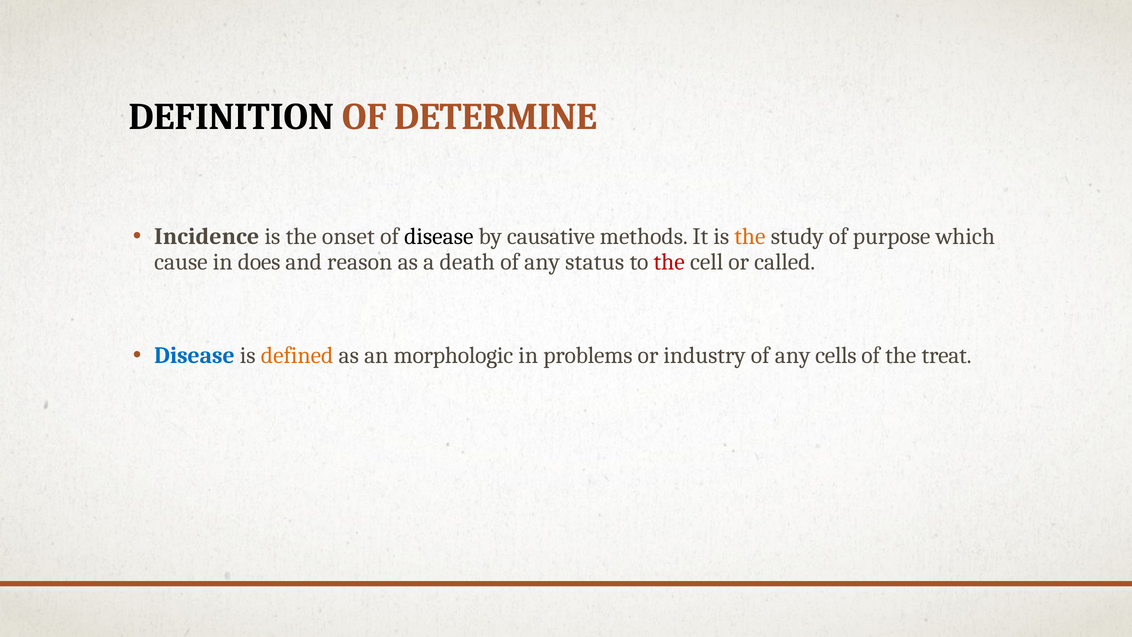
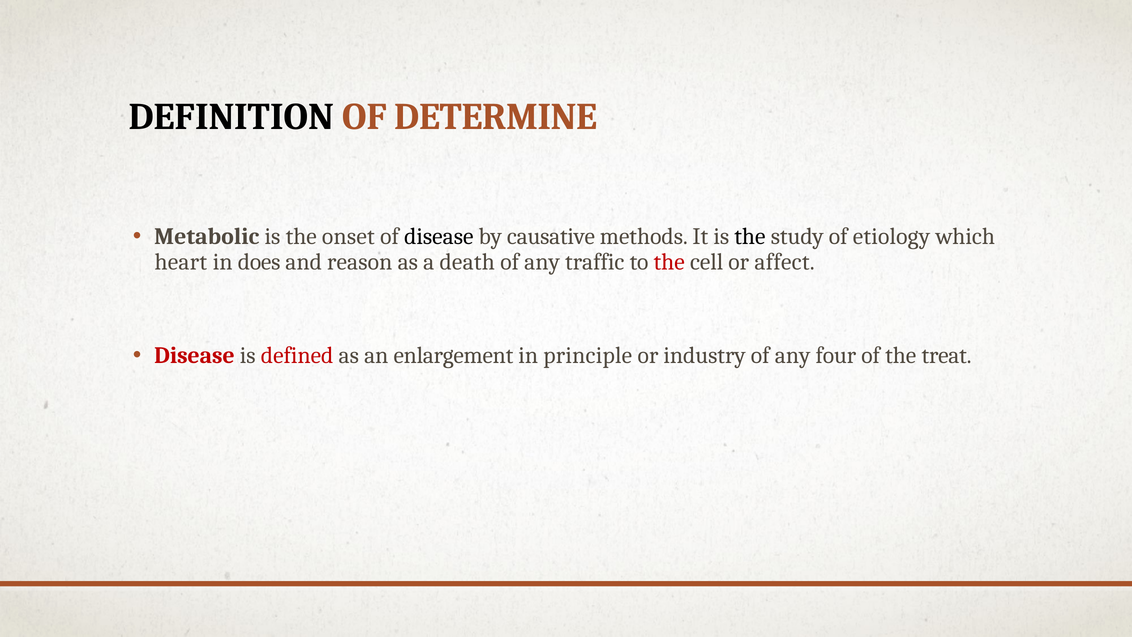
Incidence: Incidence -> Metabolic
the at (750, 236) colour: orange -> black
purpose: purpose -> etiology
cause: cause -> heart
status: status -> traffic
called: called -> affect
Disease at (194, 355) colour: blue -> red
defined colour: orange -> red
morphologic: morphologic -> enlargement
problems: problems -> principle
cells: cells -> four
